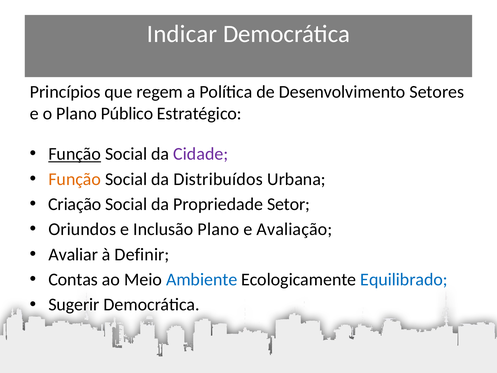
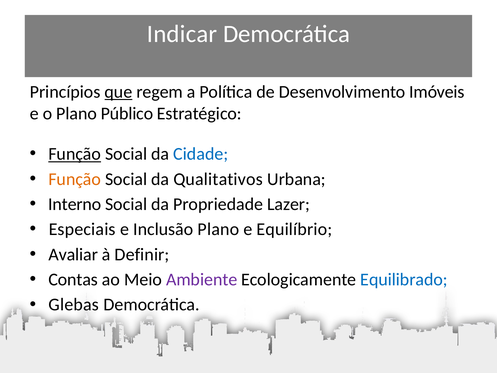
que underline: none -> present
Setores: Setores -> Imóveis
Cidade colour: purple -> blue
Distribuídos: Distribuídos -> Qualitativos
Criação: Criação -> Interno
Setor: Setor -> Lazer
Oriundos: Oriundos -> Especiais
Avaliação: Avaliação -> Equilíbrio
Ambiente colour: blue -> purple
Sugerir: Sugerir -> Glebas
